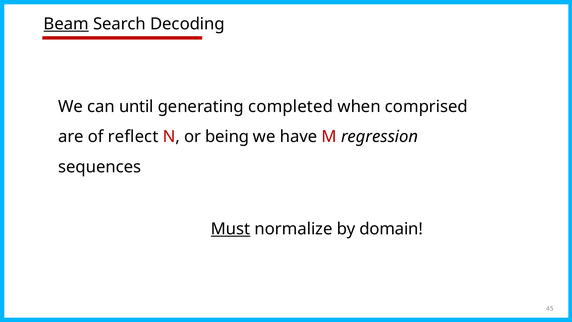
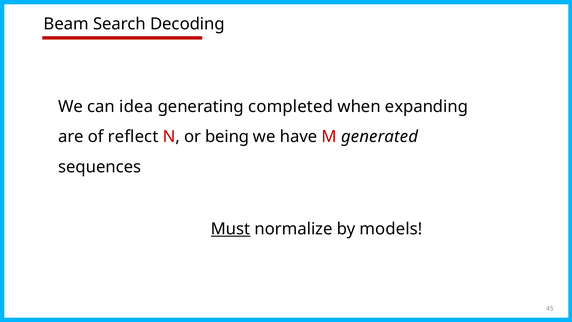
Beam underline: present -> none
until: until -> idea
comprised: comprised -> expanding
regression: regression -> generated
domain: domain -> models
